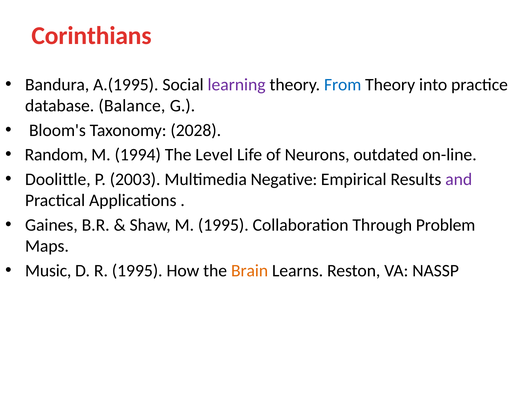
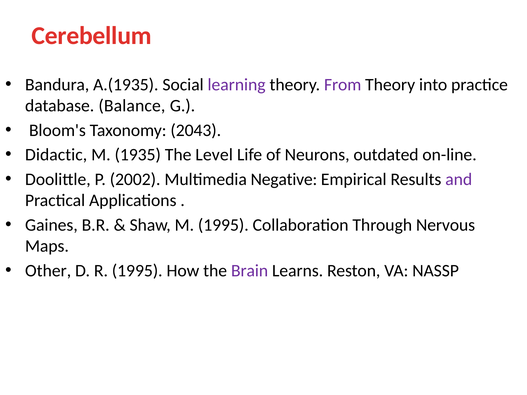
Corinthians: Corinthians -> Cerebellum
A.(1995: A.(1995 -> A.(1935
From colour: blue -> purple
2028: 2028 -> 2043
Random: Random -> Didactic
1994: 1994 -> 1935
2003: 2003 -> 2002
Problem: Problem -> Nervous
Music: Music -> Other
Brain colour: orange -> purple
